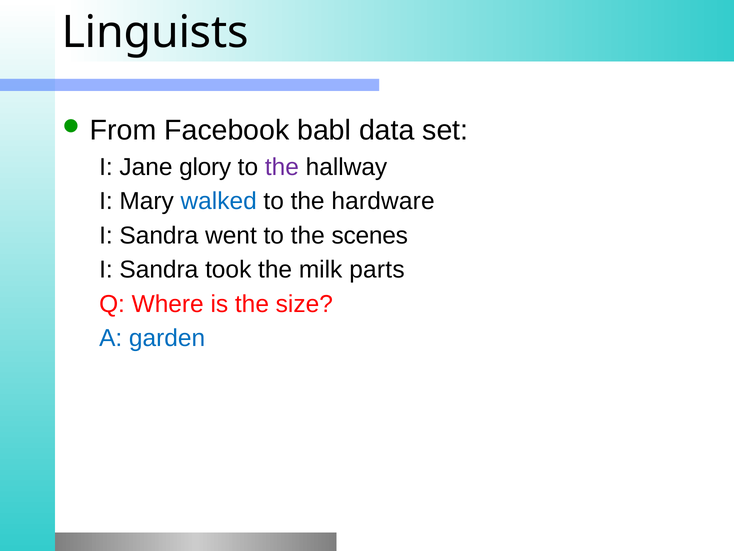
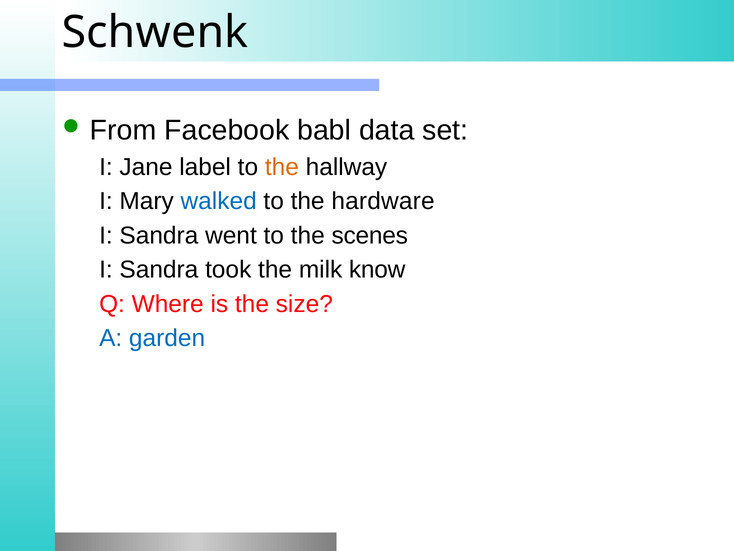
Linguists: Linguists -> Schwenk
glory: glory -> label
the at (282, 167) colour: purple -> orange
parts: parts -> know
